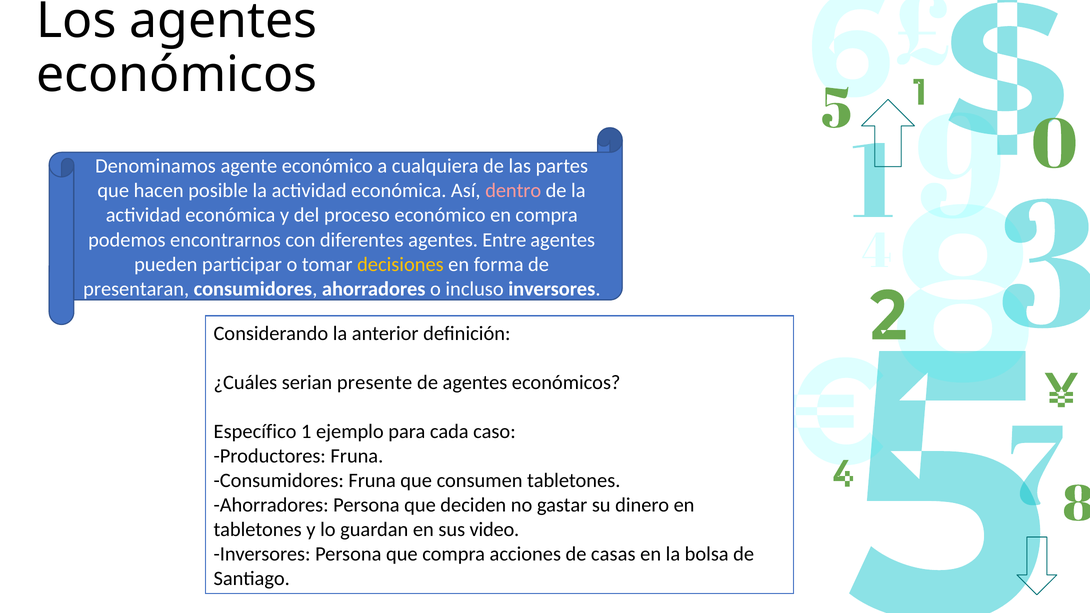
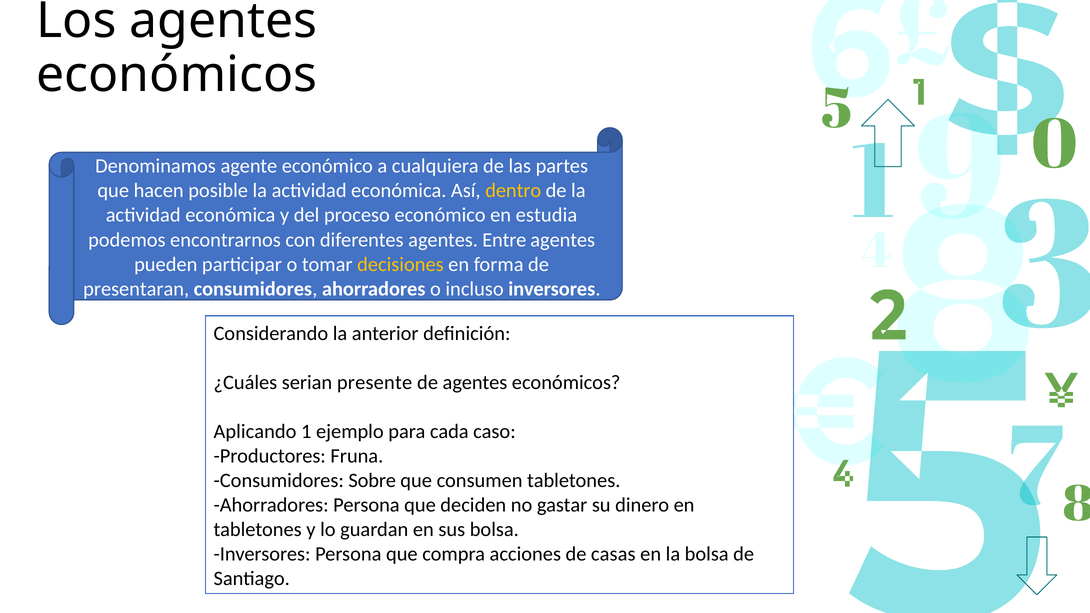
dentro colour: pink -> yellow
en compra: compra -> estudia
Específico: Específico -> Aplicando
Consumidores Fruna: Fruna -> Sobre
sus video: video -> bolsa
